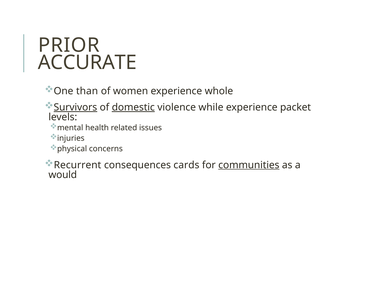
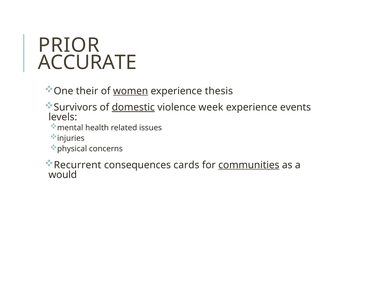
than: than -> their
women underline: none -> present
whole: whole -> thesis
Survivors underline: present -> none
while: while -> week
packet: packet -> events
